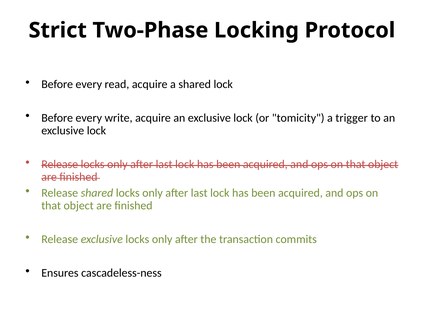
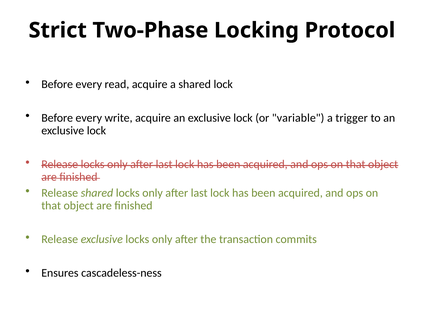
tomicity: tomicity -> variable
